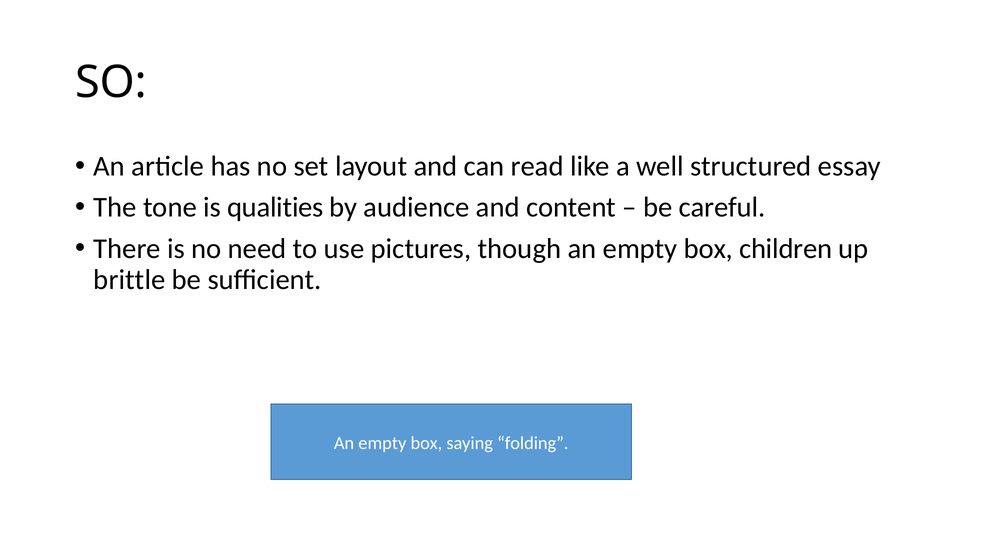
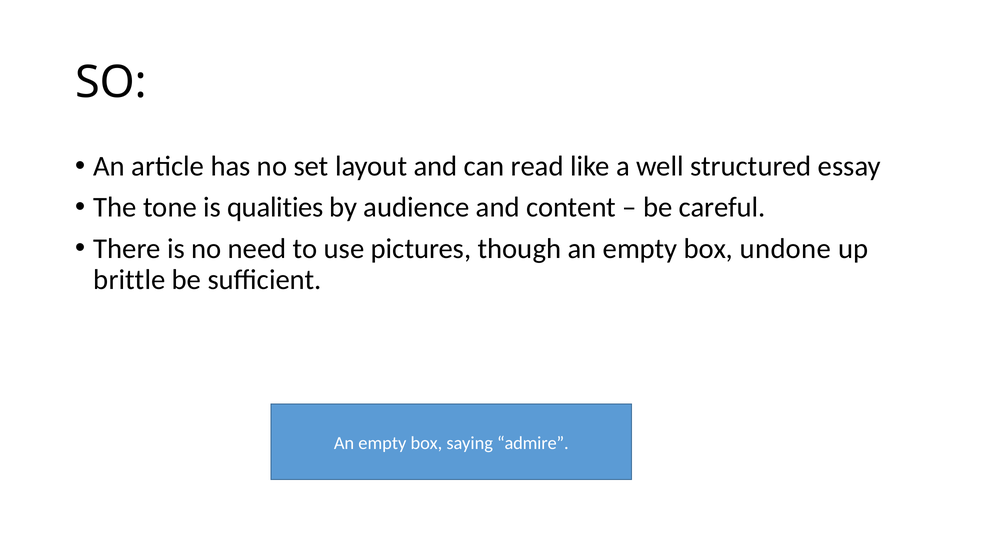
children: children -> undone
folding: folding -> admire
